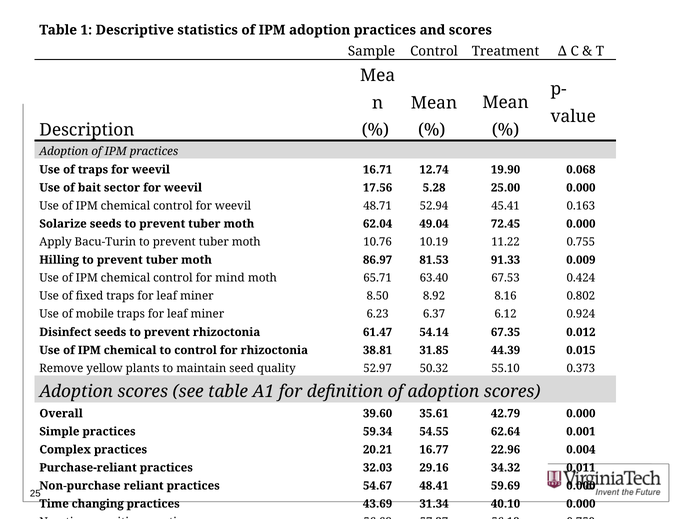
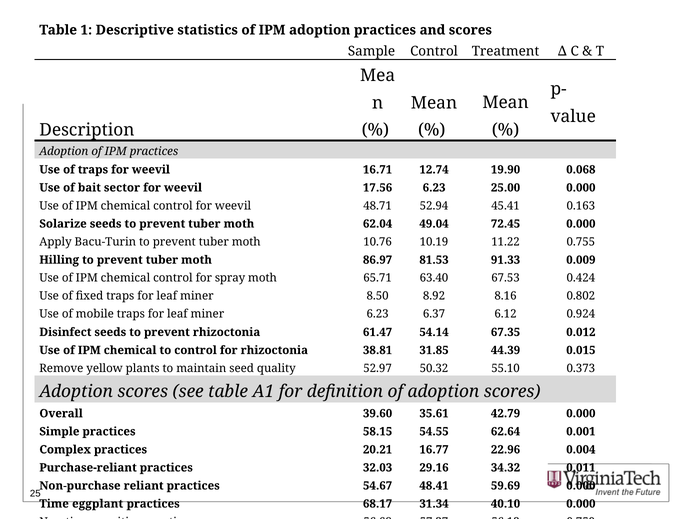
17.56 5.28: 5.28 -> 6.23
mind: mind -> spray
59.34: 59.34 -> 58.15
changing: changing -> eggplant
43.69: 43.69 -> 68.17
